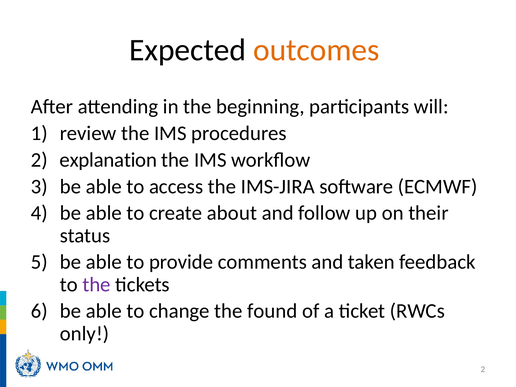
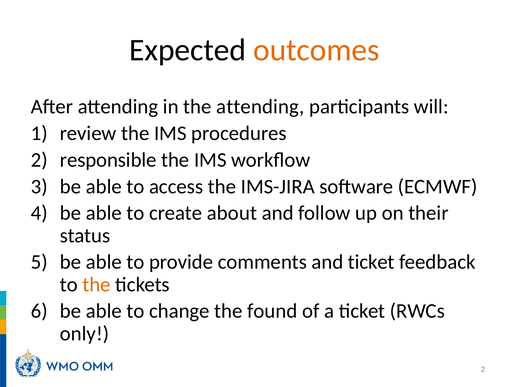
the beginning: beginning -> attending
explanation: explanation -> responsible
and taken: taken -> ticket
the at (97, 285) colour: purple -> orange
